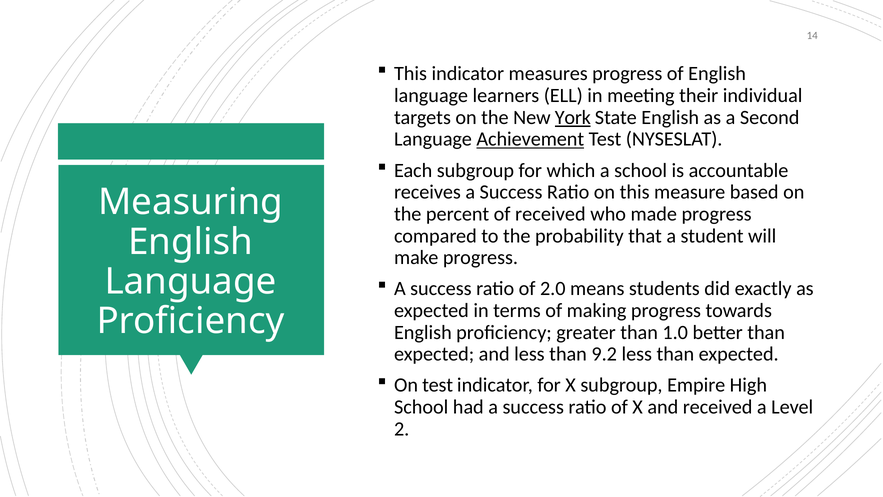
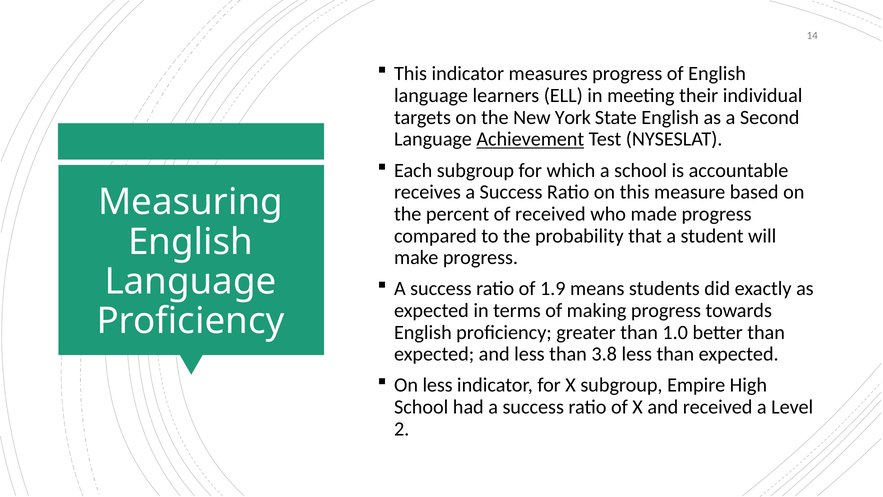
York underline: present -> none
2.0: 2.0 -> 1.9
9.2: 9.2 -> 3.8
On test: test -> less
